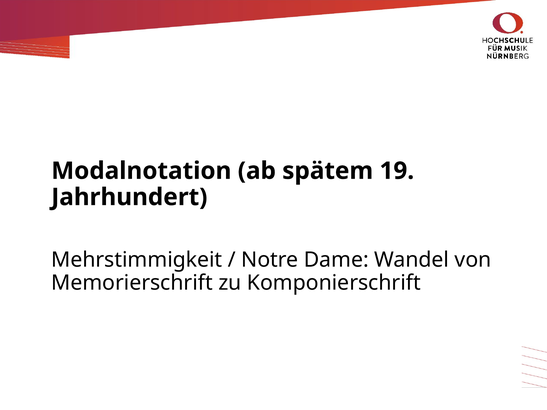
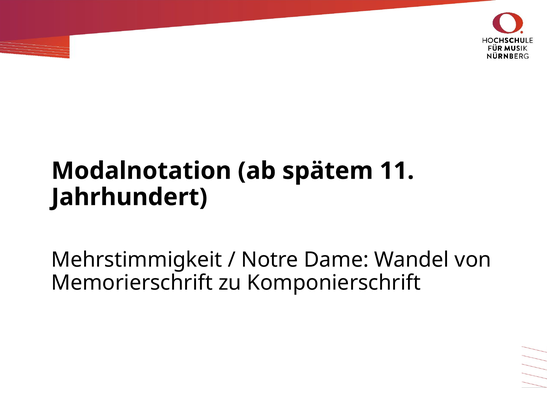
19: 19 -> 11
